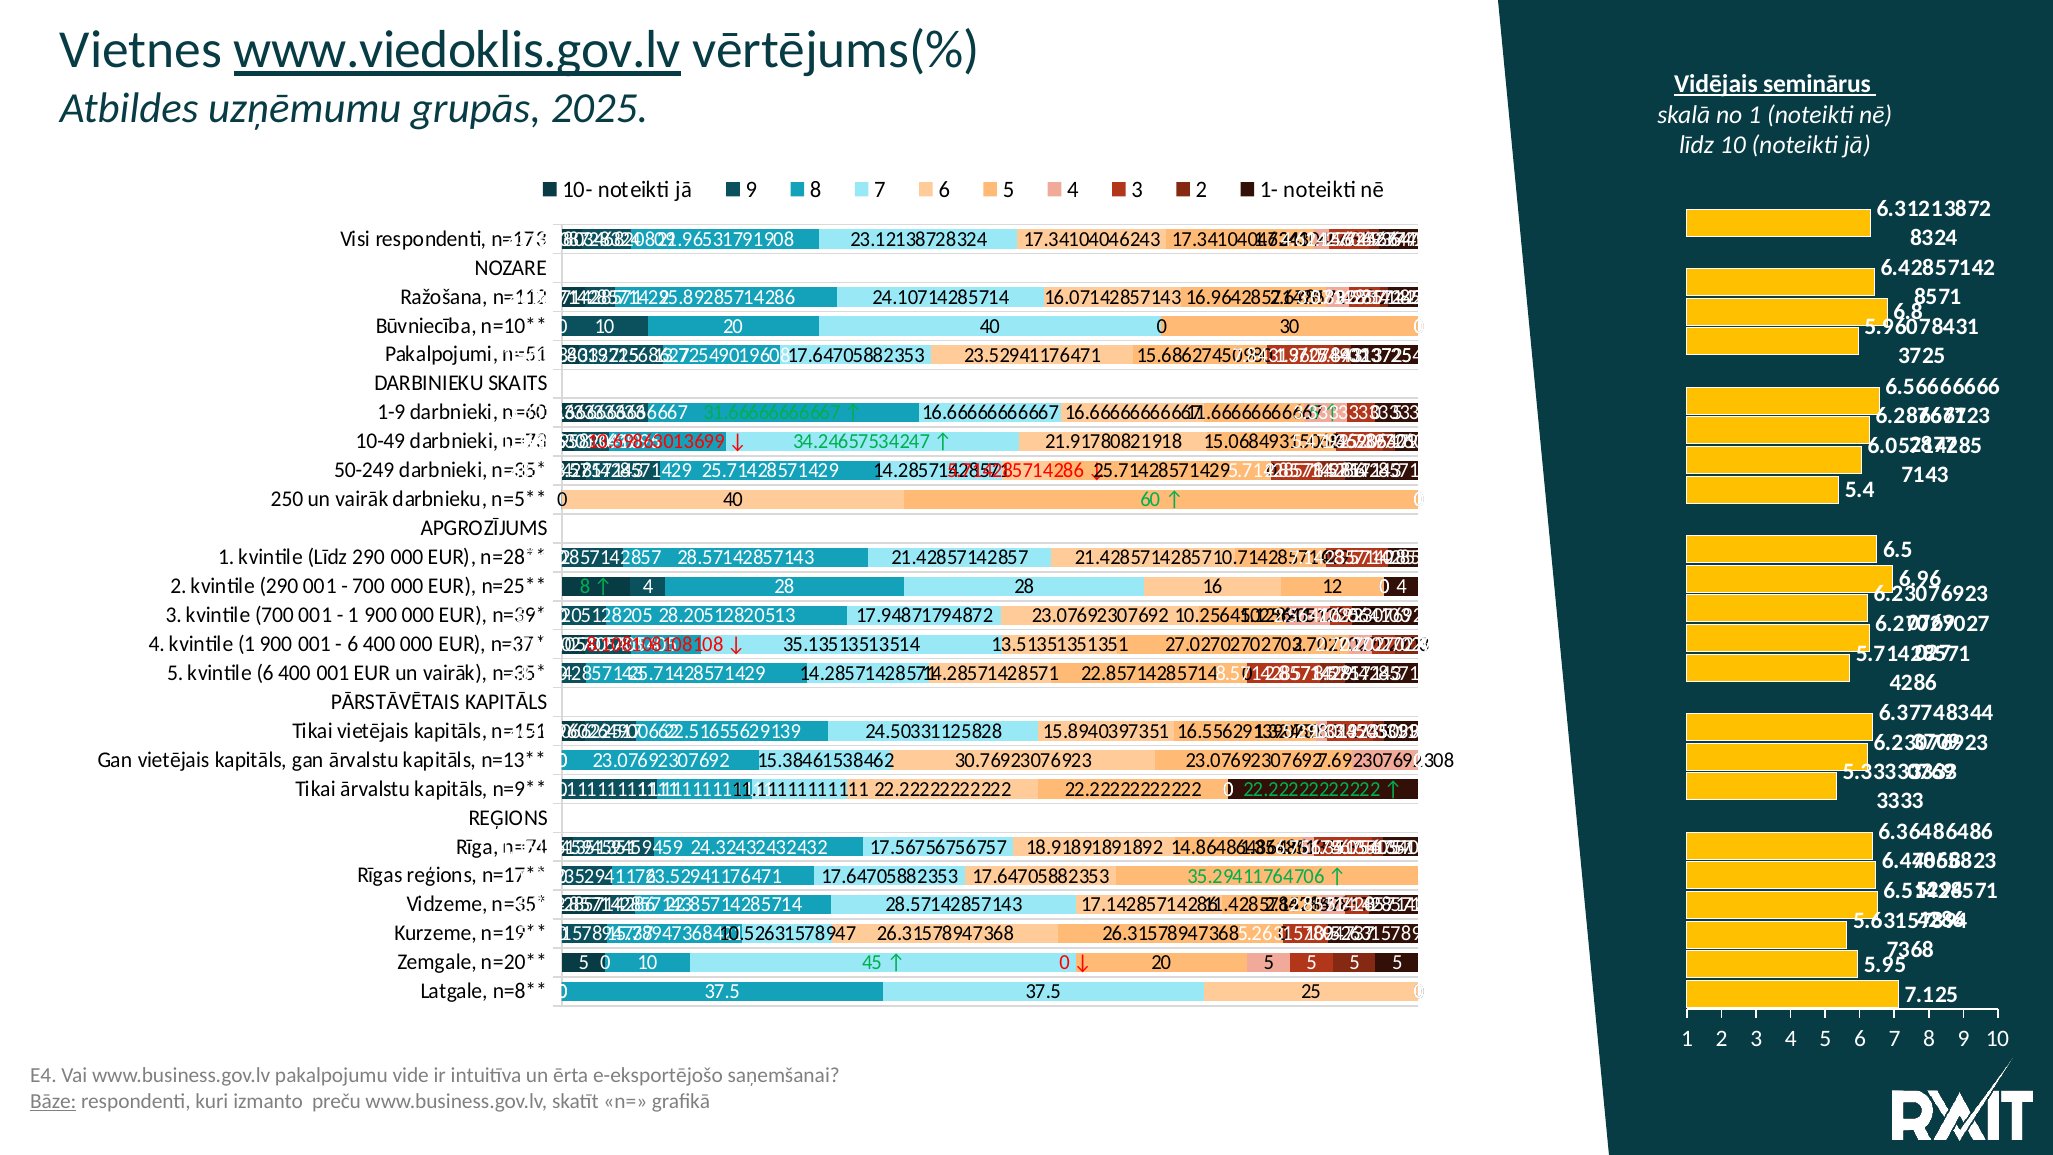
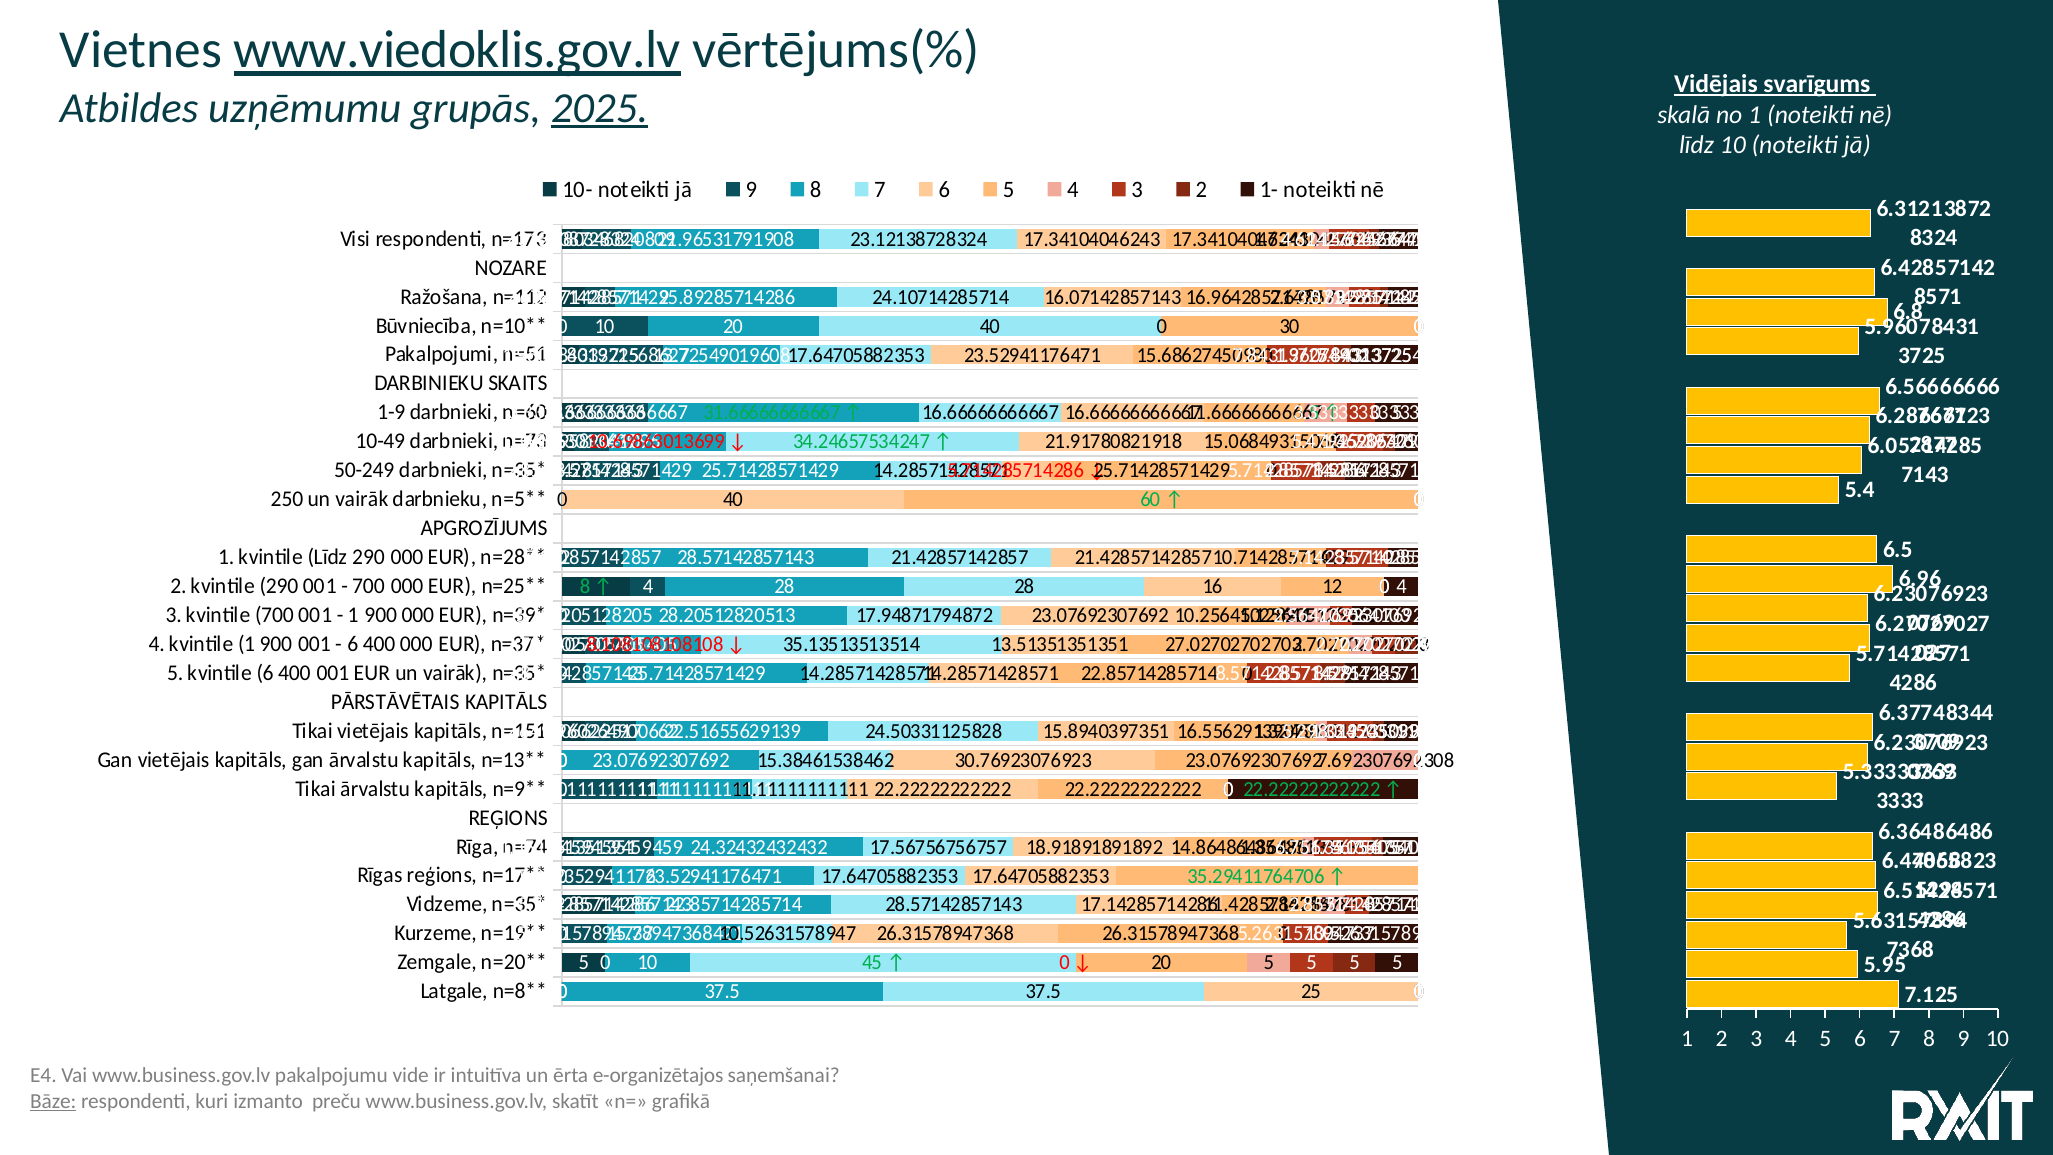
seminārus: seminārus -> svarīgums
2025 underline: none -> present
e-eksportējošo: e-eksportējošo -> e-organizētajos
